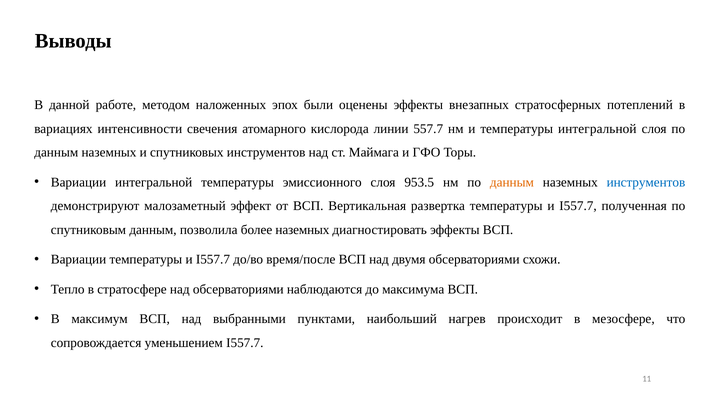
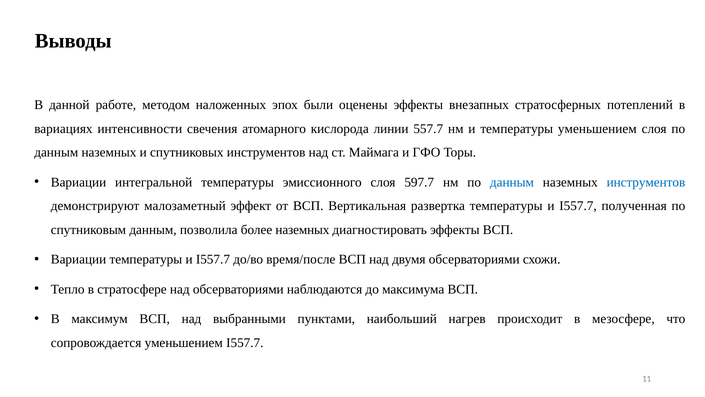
температуры интегральной: интегральной -> уменьшением
953.5: 953.5 -> 597.7
данным at (512, 182) colour: orange -> blue
